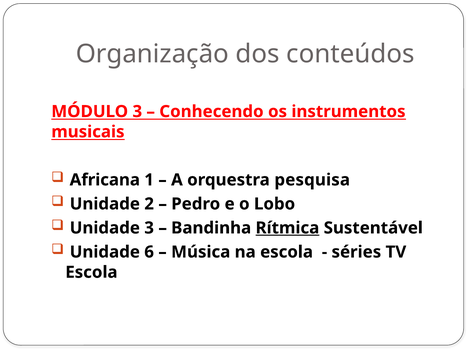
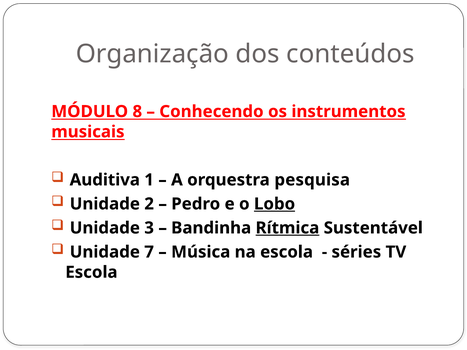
MÓDULO 3: 3 -> 8
Africana: Africana -> Auditiva
Lobo underline: none -> present
6: 6 -> 7
